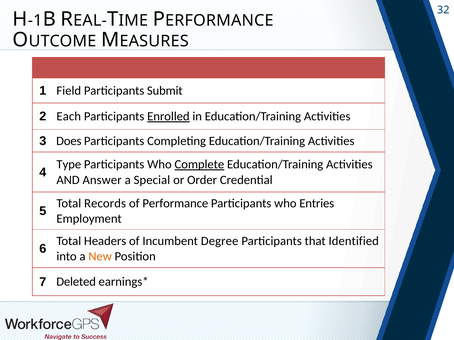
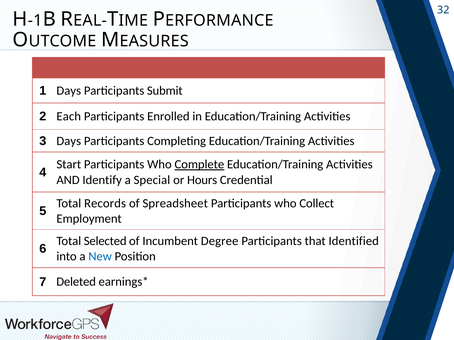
1 Field: Field -> Days
Enrolled underline: present -> none
3 Does: Does -> Days
Type: Type -> Start
Answer: Answer -> Identify
Order: Order -> Hours
Performance: Performance -> Spreadsheet
Entries: Entries -> Collect
Headers: Headers -> Selected
New colour: orange -> blue
